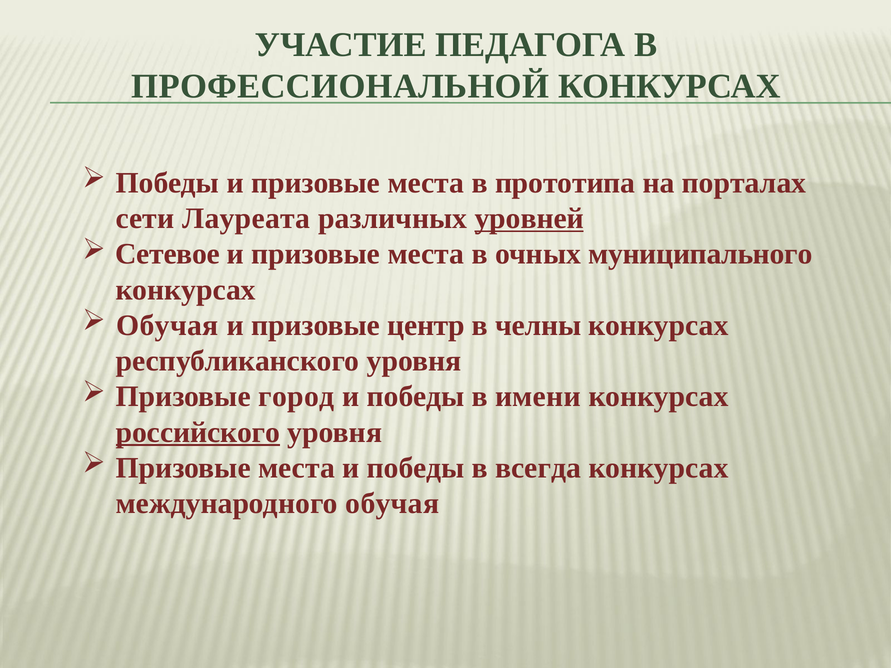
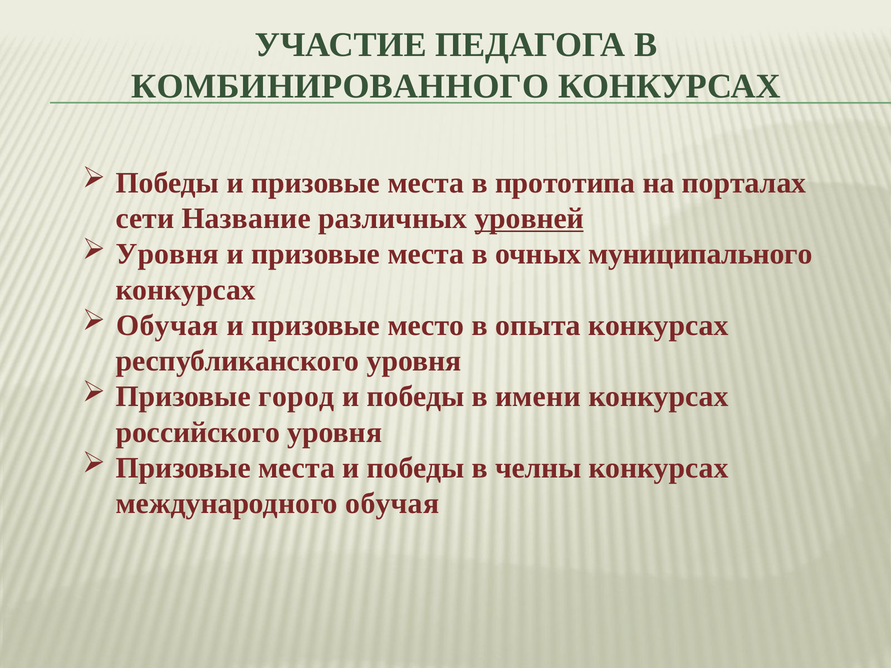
ПРОФЕССИОНАЛЬНОЙ: ПРОФЕССИОНАЛЬНОЙ -> КОМБИНИРОВАННОГО
Лауреата: Лауреата -> Название
Сетевое at (168, 254): Сетевое -> Уровня
центр: центр -> место
челны: челны -> опыта
российского underline: present -> none
всегда: всегда -> челны
